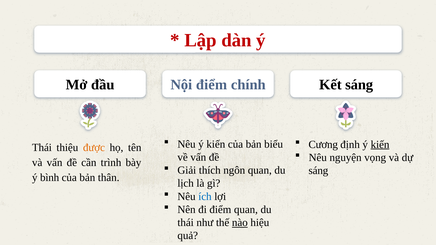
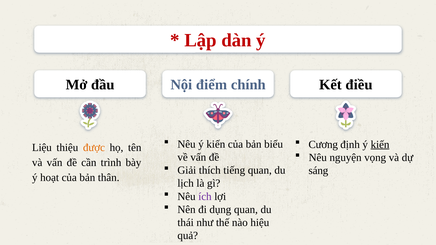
Kết sáng: sáng -> điều
Thái at (42, 148): Thái -> Liệu
ngôn: ngôn -> tiếng
bình: bình -> hoạt
ích colour: blue -> purple
đi điểm: điểm -> dụng
nào underline: present -> none
